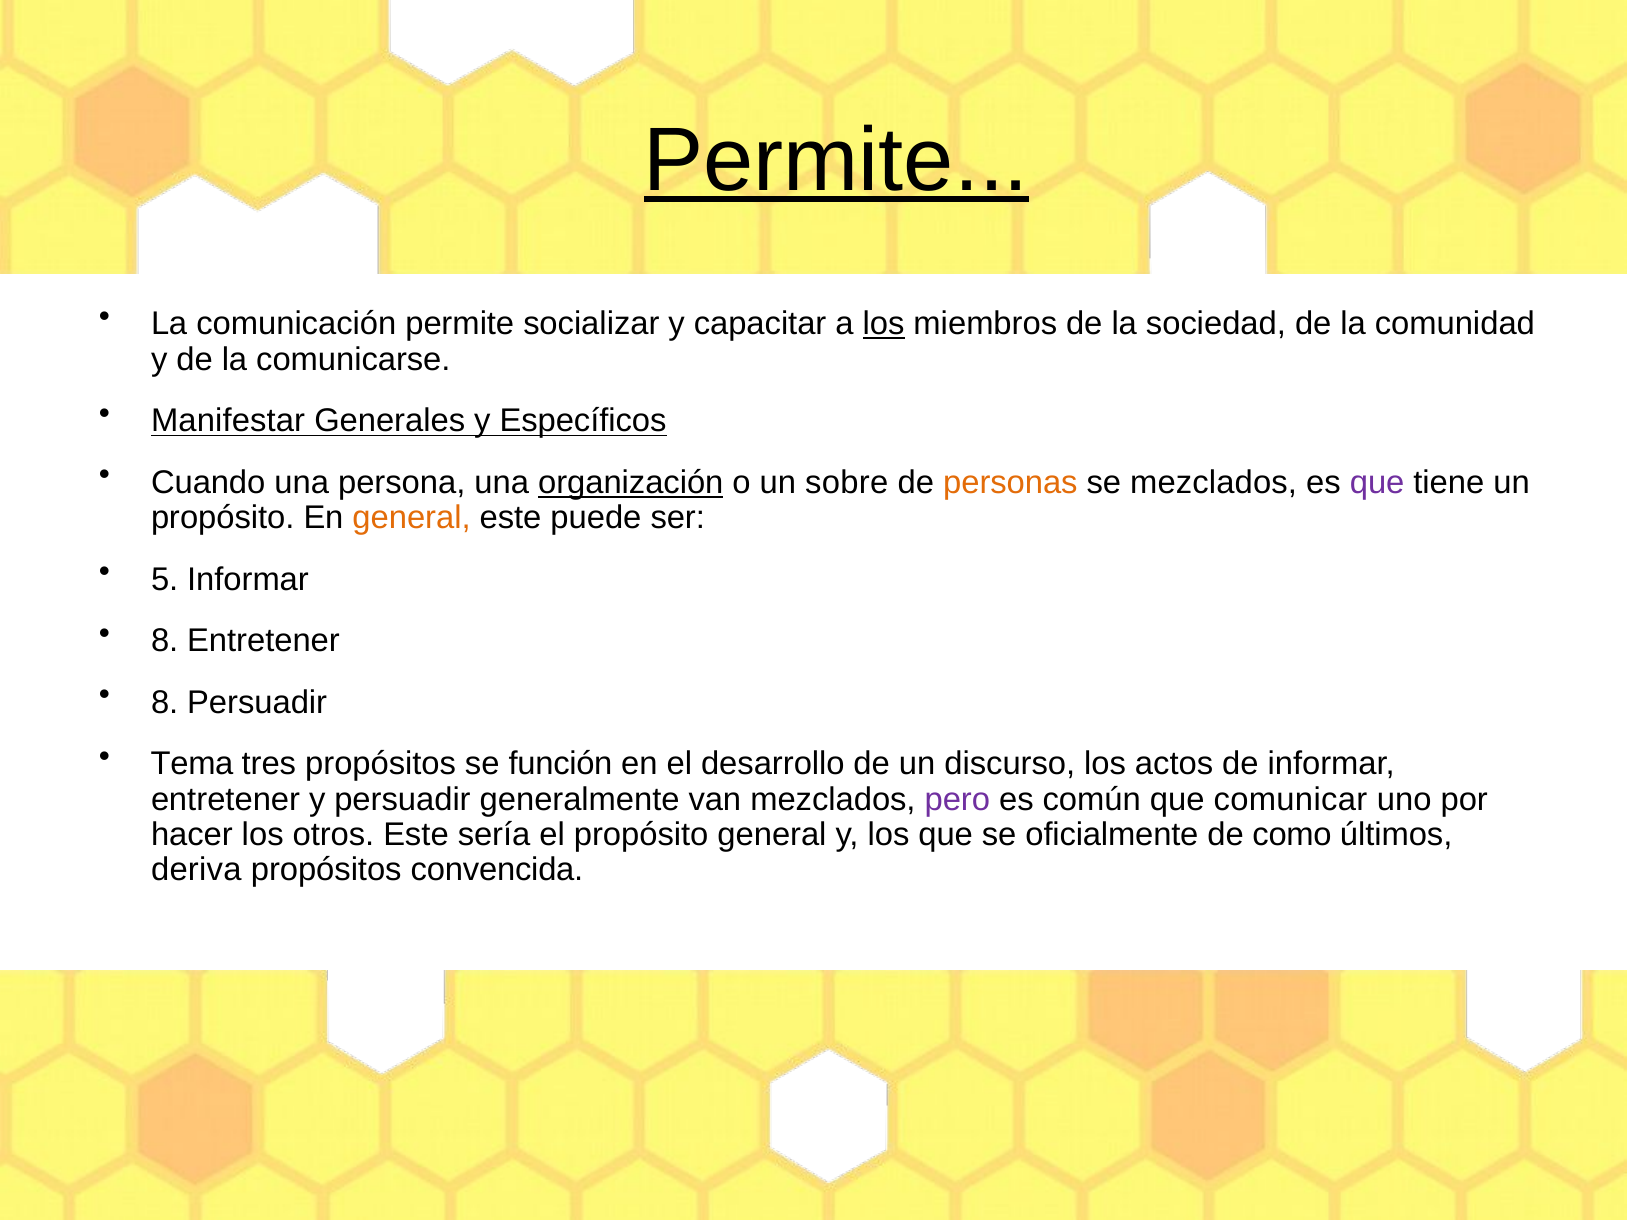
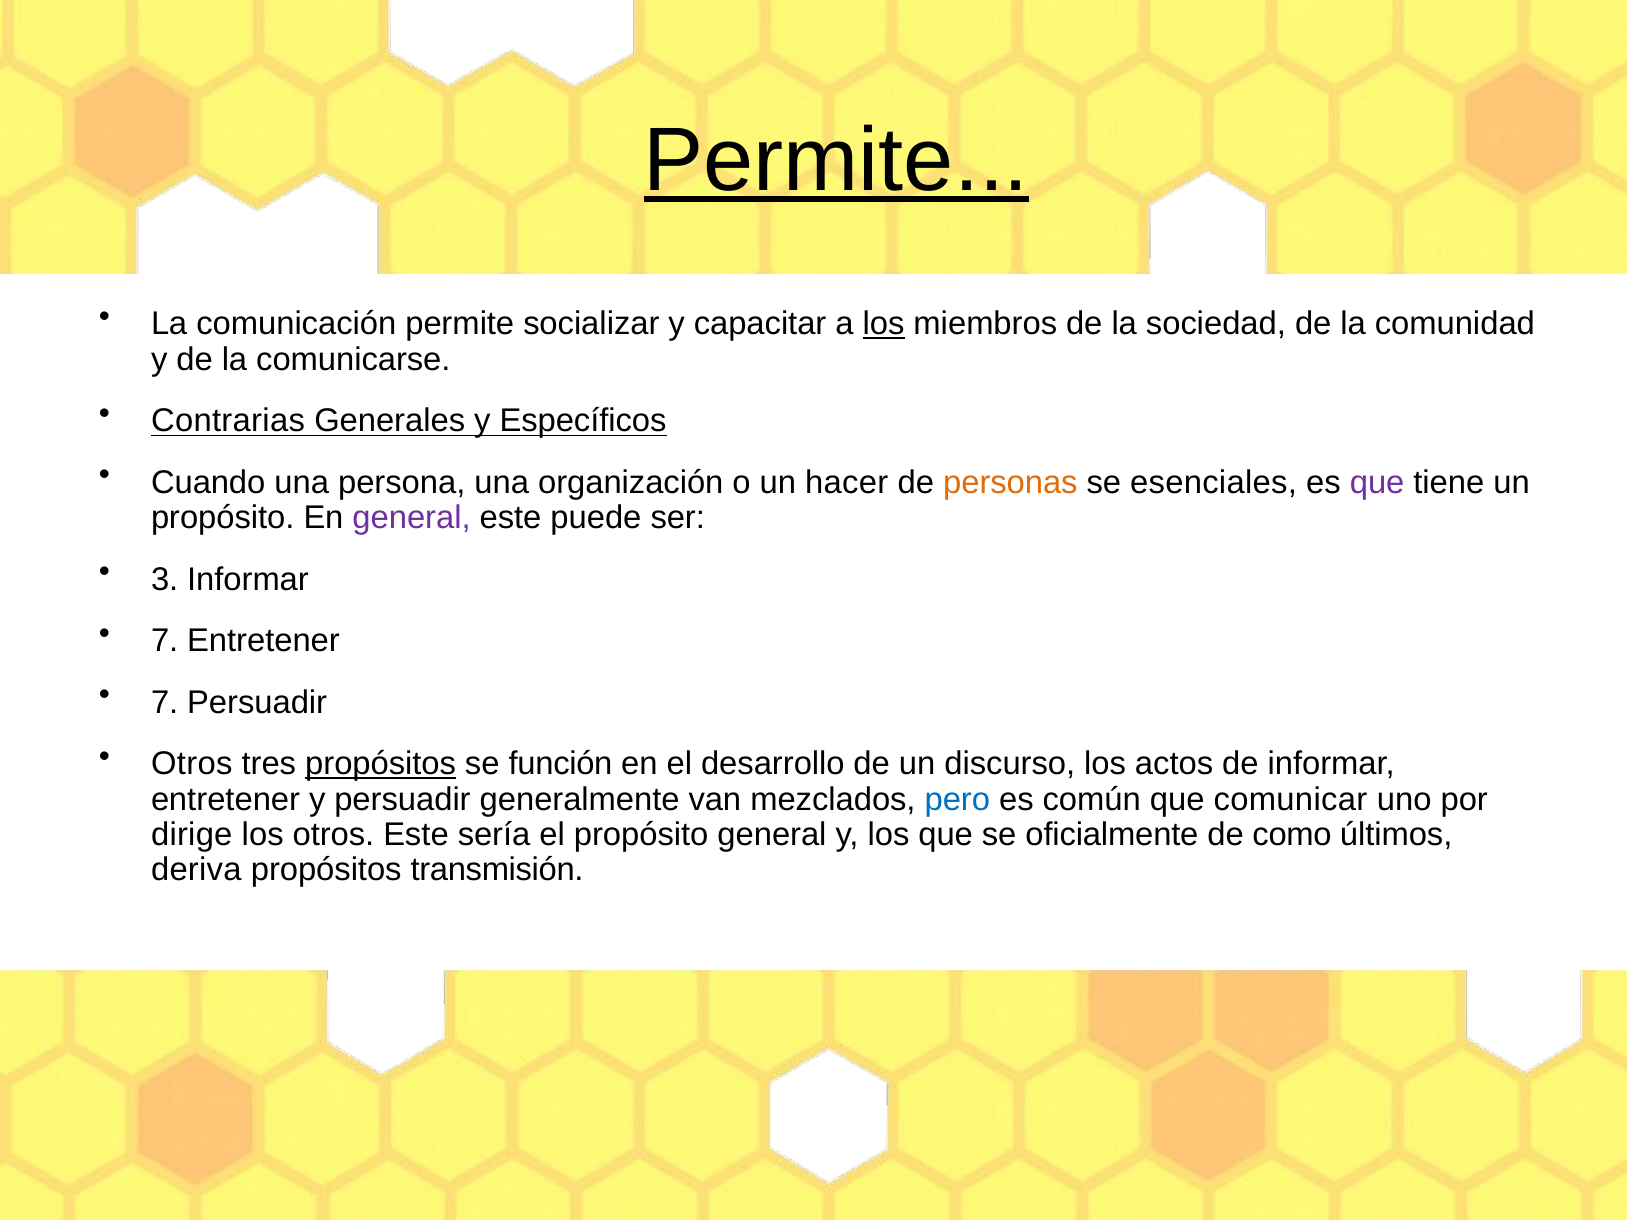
Manifestar: Manifestar -> Contrarias
organización underline: present -> none
sobre: sobre -> hacer
se mezclados: mezclados -> esenciales
general at (412, 518) colour: orange -> purple
5: 5 -> 3
8 at (165, 641): 8 -> 7
8 at (165, 702): 8 -> 7
Tema at (192, 764): Tema -> Otros
propósitos at (381, 764) underline: none -> present
pero colour: purple -> blue
hacer: hacer -> dirige
convencida: convencida -> transmisión
